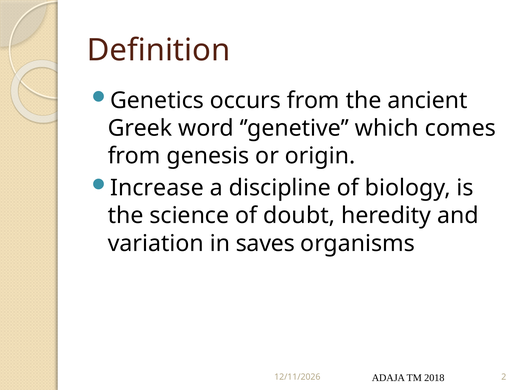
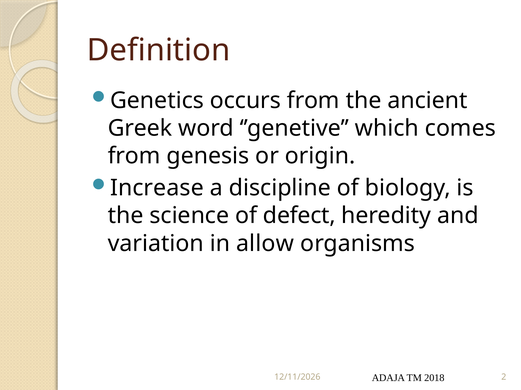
doubt: doubt -> defect
saves: saves -> allow
